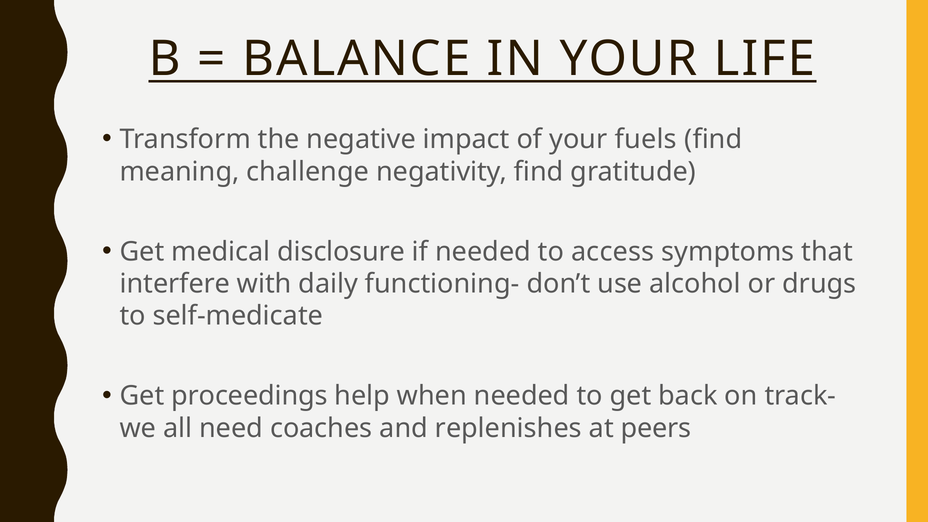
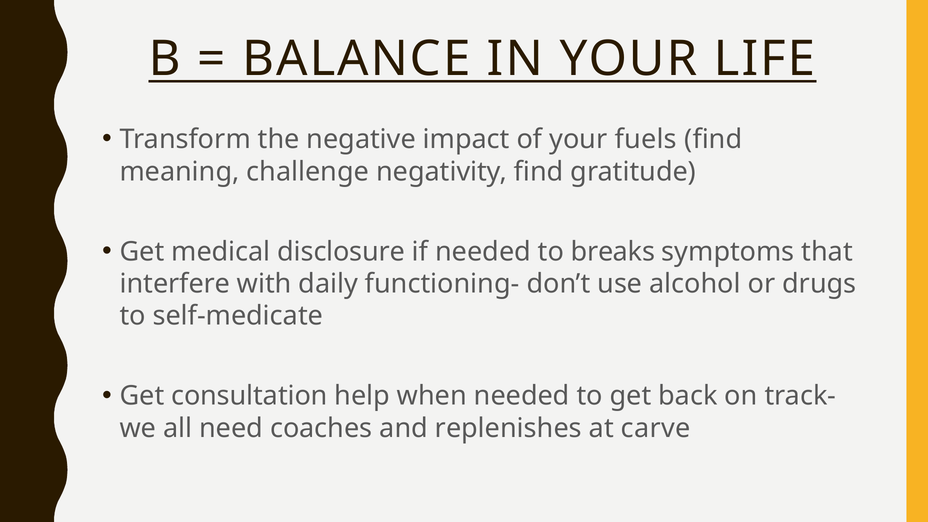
access: access -> breaks
proceedings: proceedings -> consultation
peers: peers -> carve
